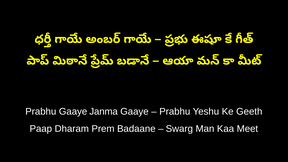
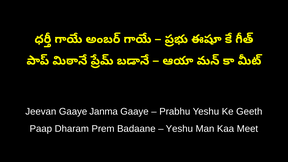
Prabhu at (41, 112): Prabhu -> Jeevan
Swarg at (179, 129): Swarg -> Yeshu
